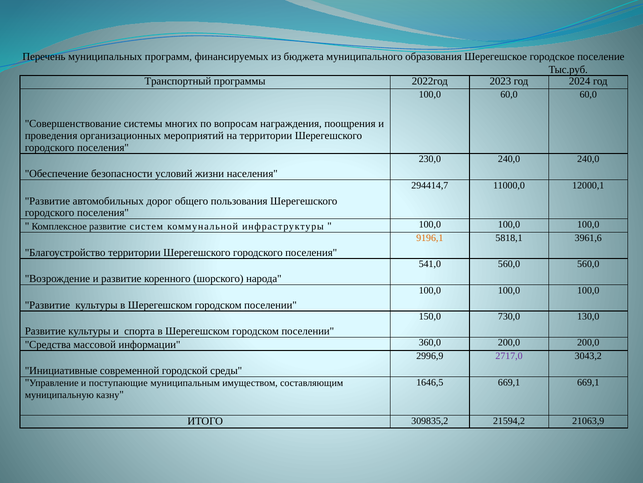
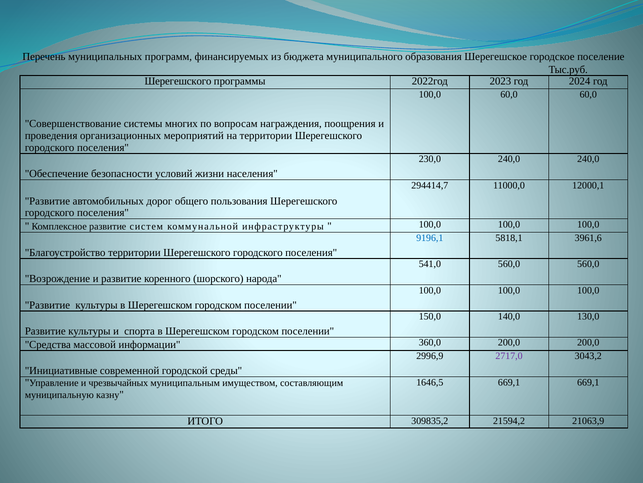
Транспортный at (178, 81): Транспортный -> Шерегешского
9196,1 colour: orange -> blue
730,0: 730,0 -> 140,0
поступающие: поступающие -> чрезвычайных
